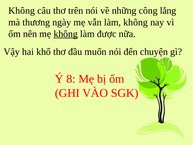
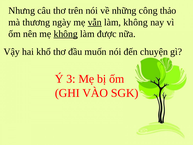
Không at (22, 11): Không -> Nhưng
lắng: lắng -> thảo
vẫn underline: none -> present
8: 8 -> 3
